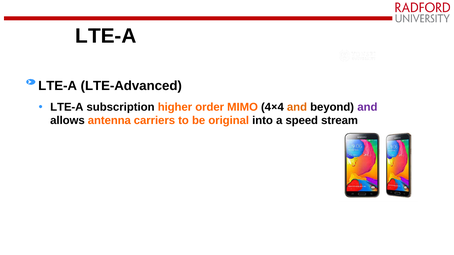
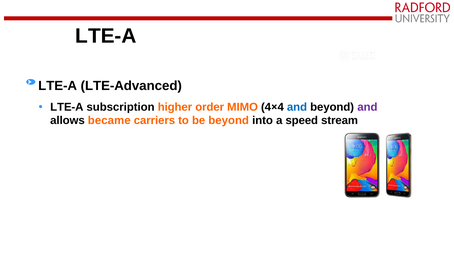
and at (297, 107) colour: orange -> blue
antenna: antenna -> became
be original: original -> beyond
